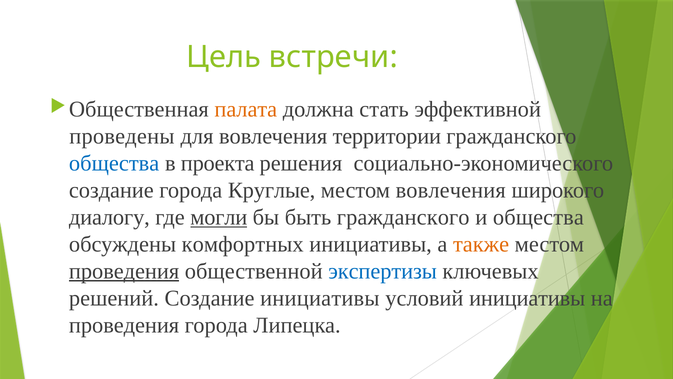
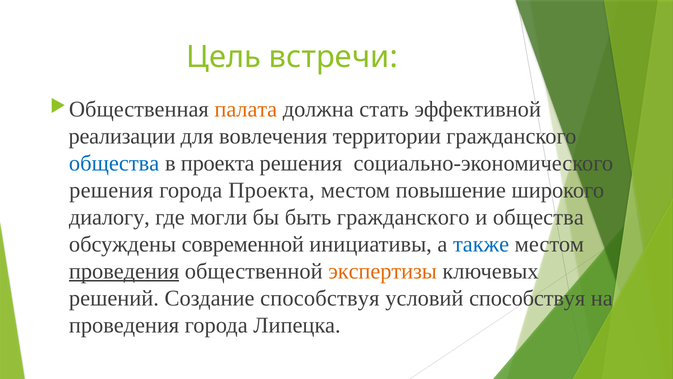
проведены: проведены -> реализации
создание at (111, 190): создание -> решения
города Круглые: Круглые -> Проекта
местом вовлечения: вовлечения -> повышение
могли underline: present -> none
комфортных: комфортных -> современной
также colour: orange -> blue
экспертизы colour: blue -> orange
Создание инициативы: инициативы -> способствуя
условий инициативы: инициативы -> способствуя
